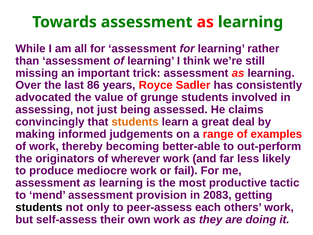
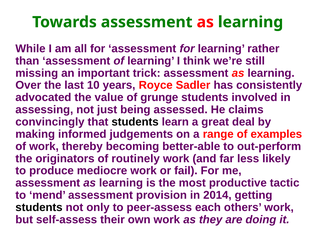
86: 86 -> 10
students at (135, 122) colour: orange -> black
wherever: wherever -> routinely
2083: 2083 -> 2014
